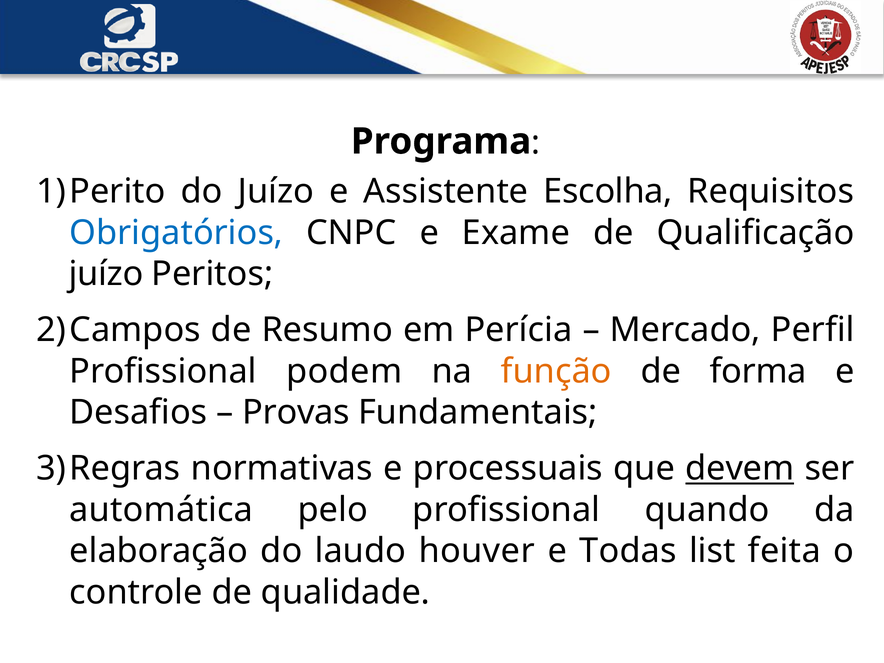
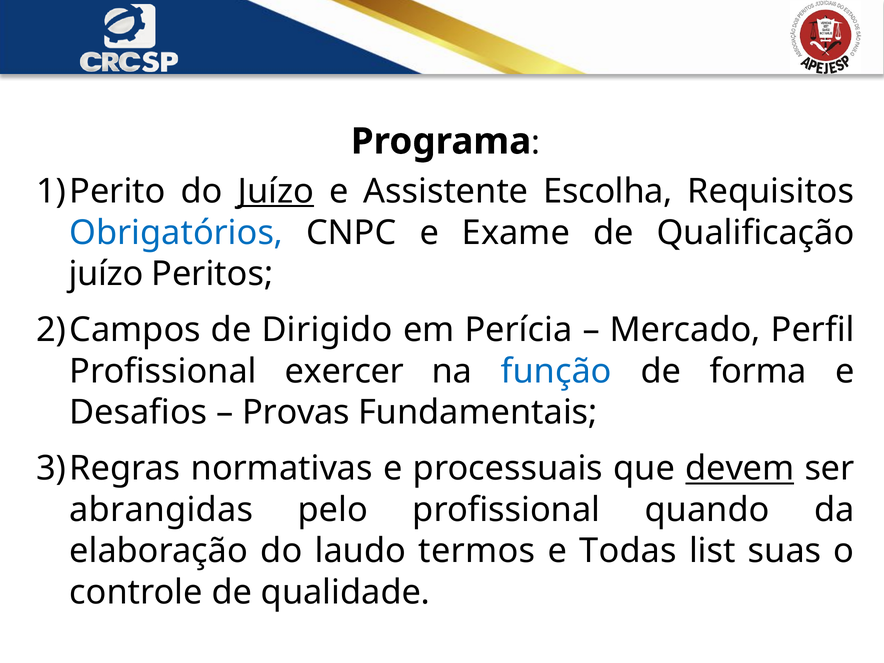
Juízo at (276, 191) underline: none -> present
Resumo: Resumo -> Dirigido
podem: podem -> exercer
função colour: orange -> blue
automática: automática -> abrangidas
houver: houver -> termos
feita: feita -> suas
